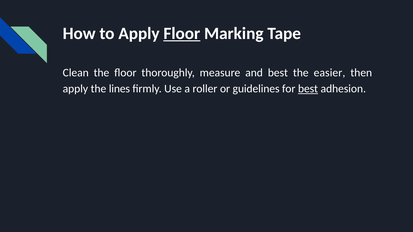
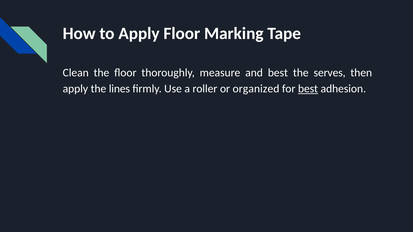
Floor at (182, 33) underline: present -> none
easier: easier -> serves
guidelines: guidelines -> organized
